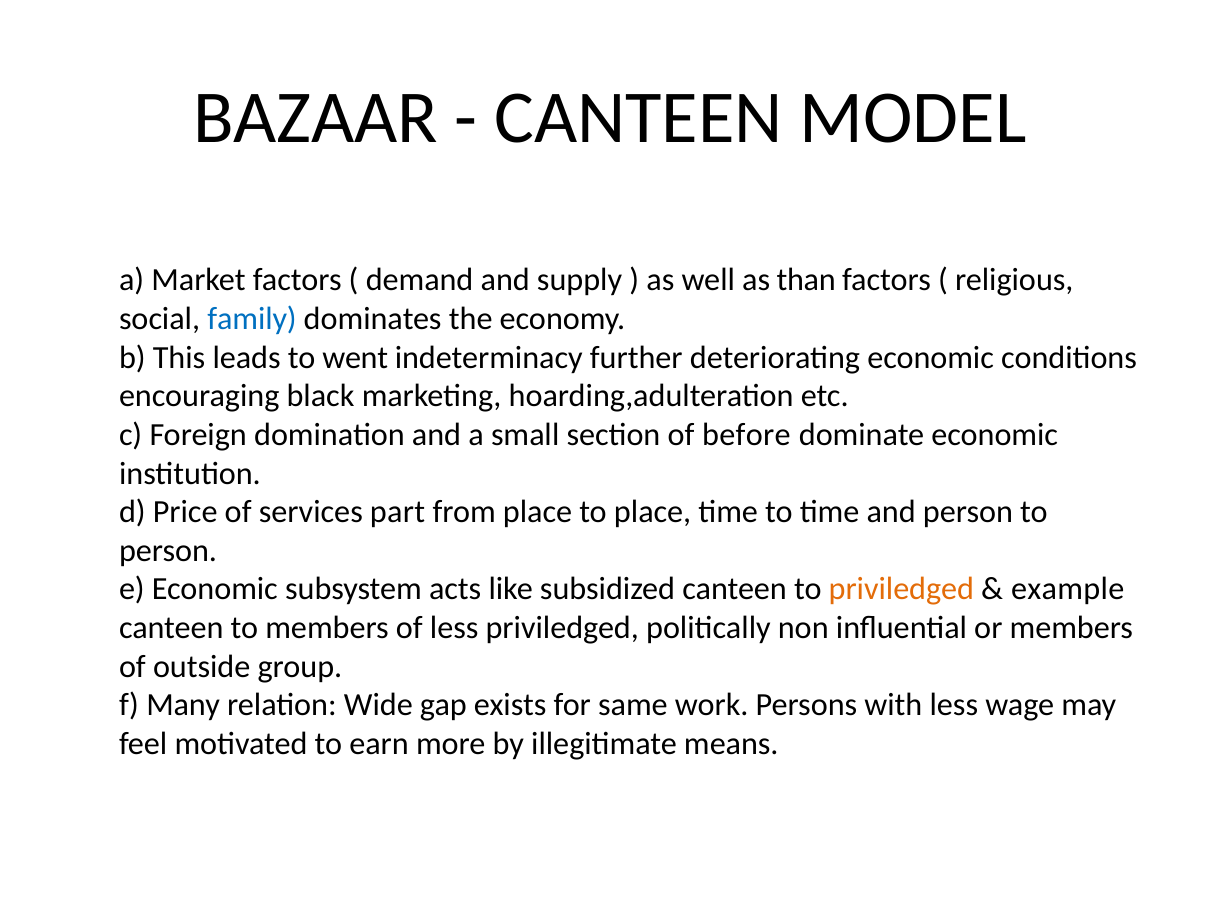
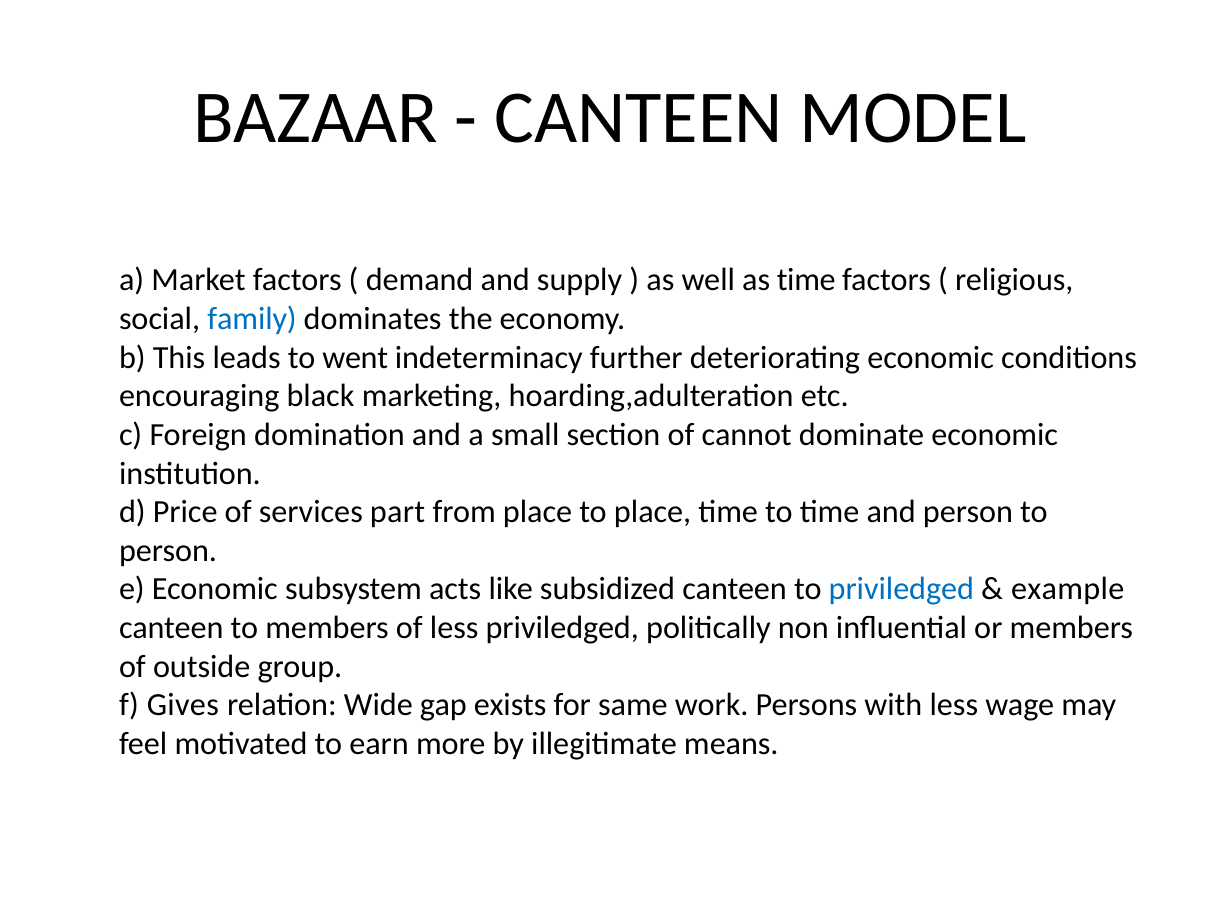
as than: than -> time
before: before -> cannot
priviledged at (901, 589) colour: orange -> blue
Many: Many -> Gives
